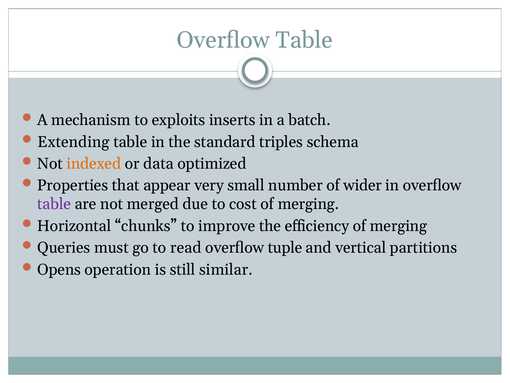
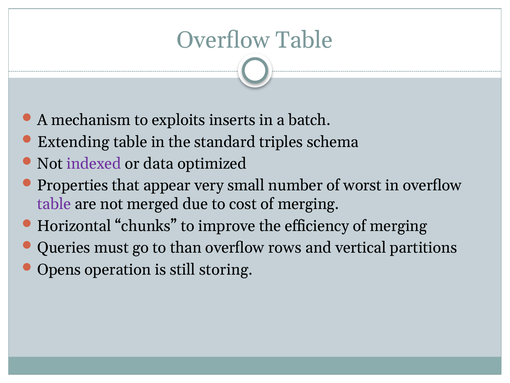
indexed colour: orange -> purple
wider: wider -> worst
read: read -> than
tuple: tuple -> rows
similar: similar -> storing
